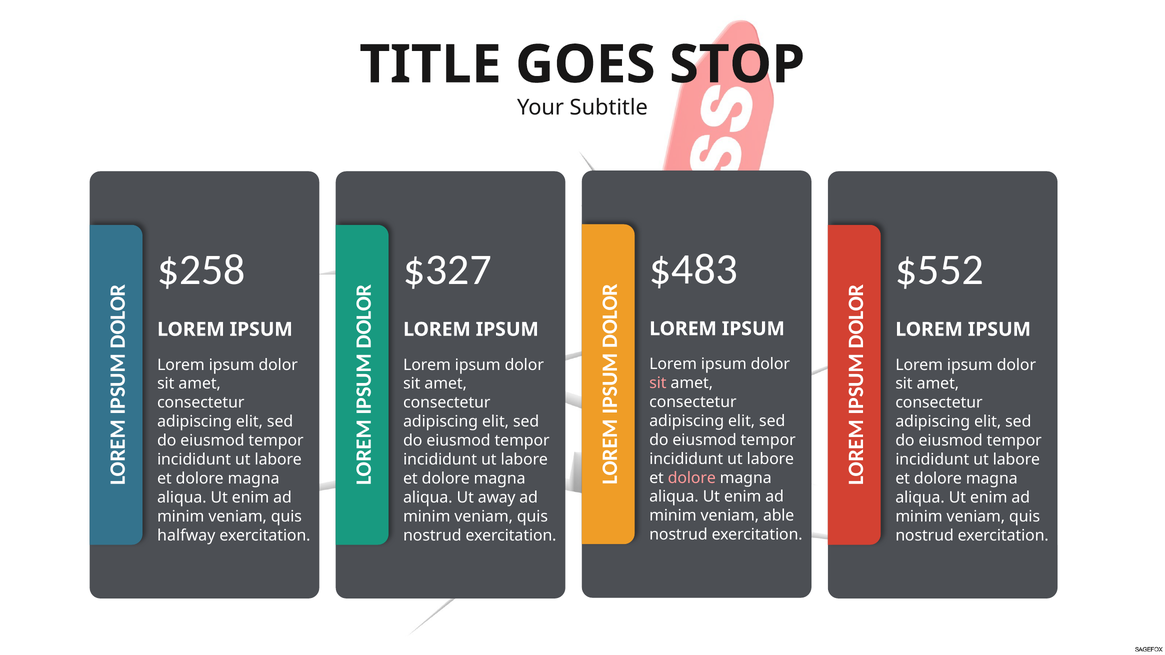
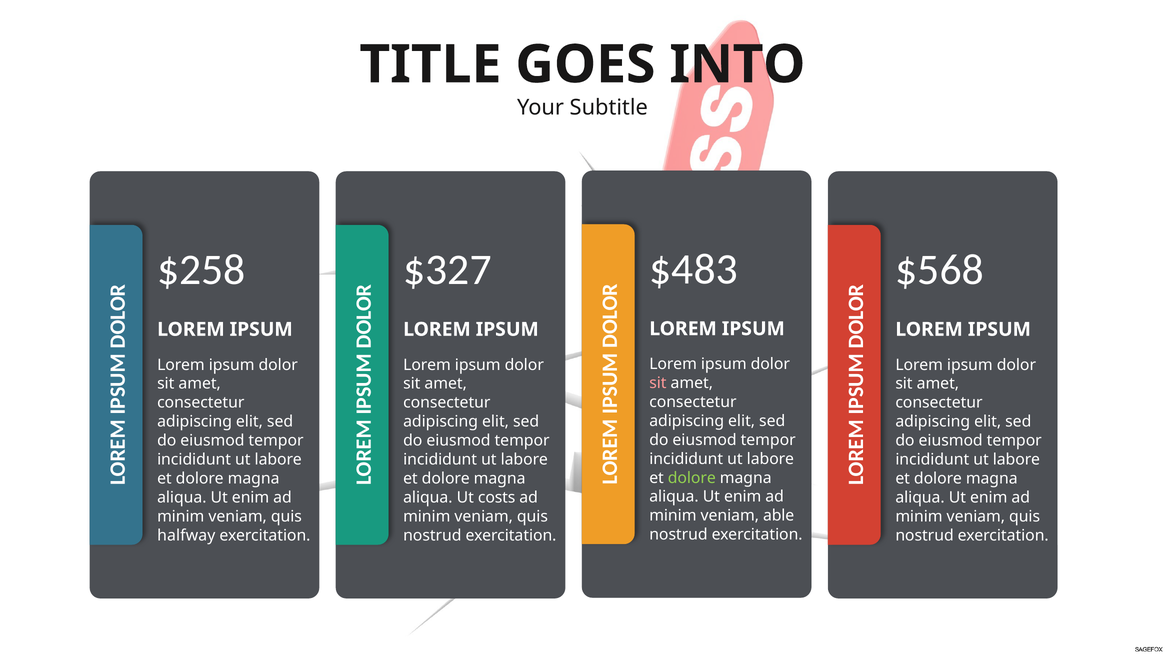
STOP: STOP -> INTO
$552: $552 -> $568
dolore at (692, 478) colour: pink -> light green
away: away -> costs
